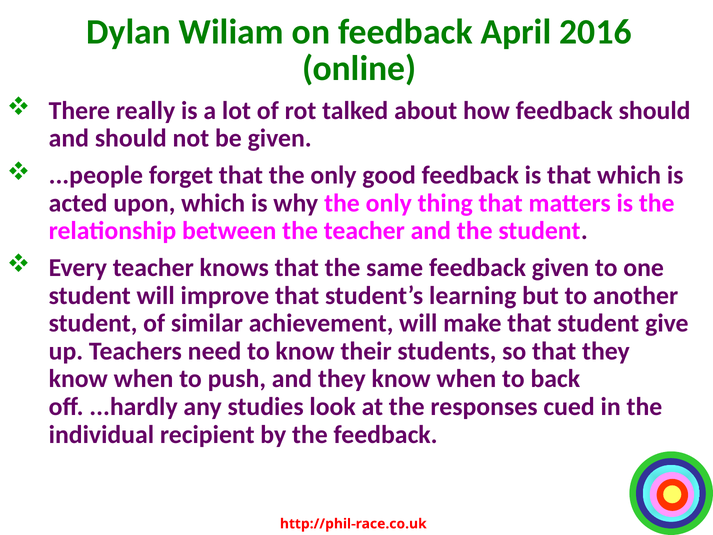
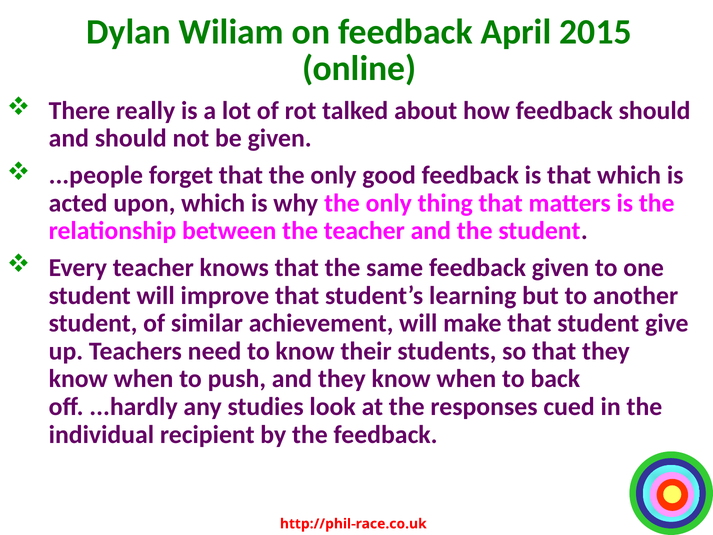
2016: 2016 -> 2015
